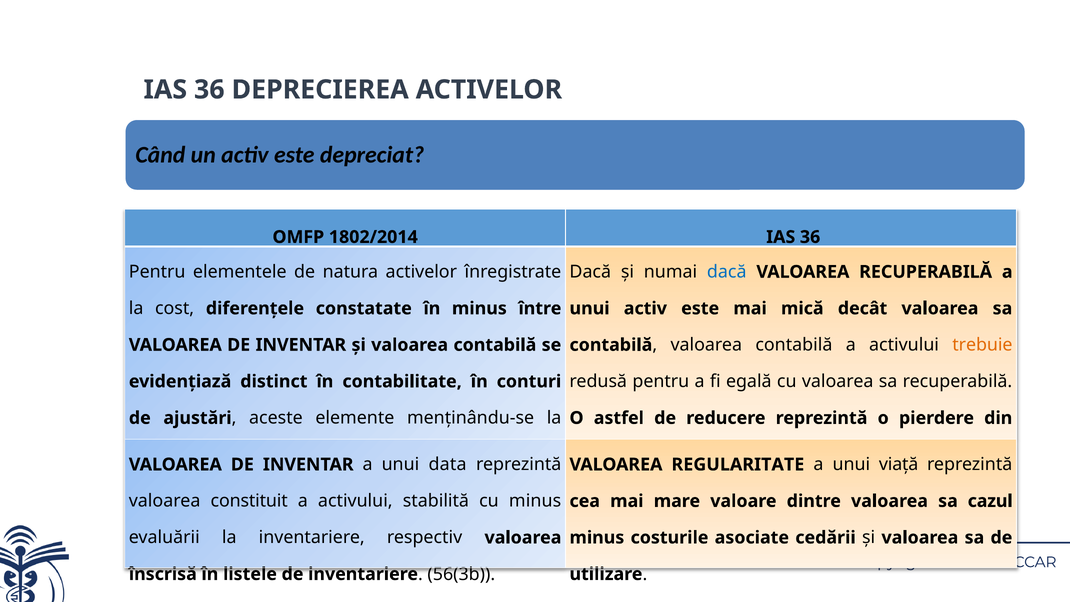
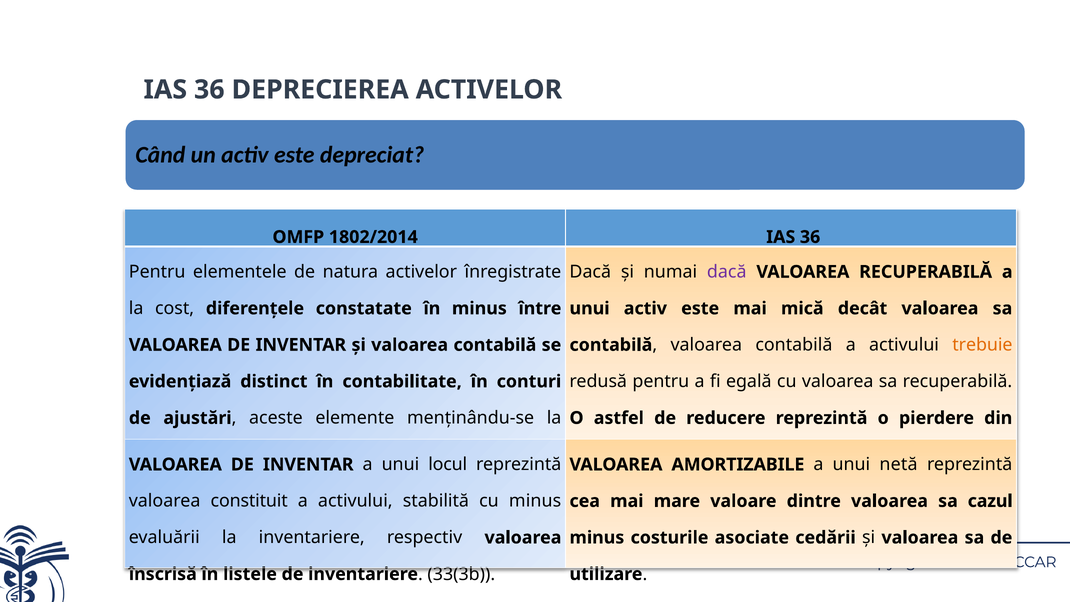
dacă at (727, 272) colour: blue -> purple
data: data -> locul
REGULARITATE: REGULARITATE -> AMORTIZABILE
viaţă: viaţă -> netă
56(3b: 56(3b -> 33(3b
